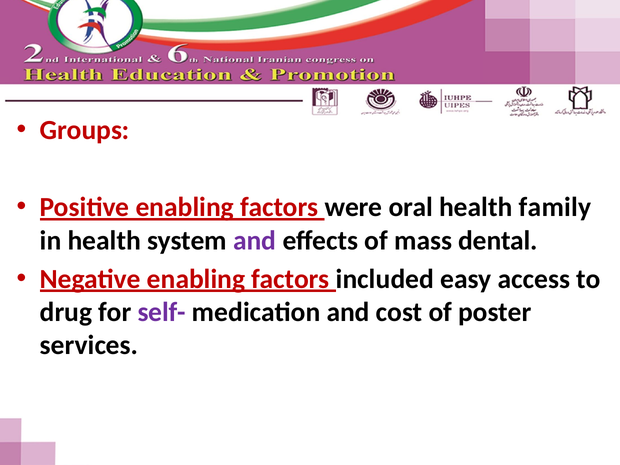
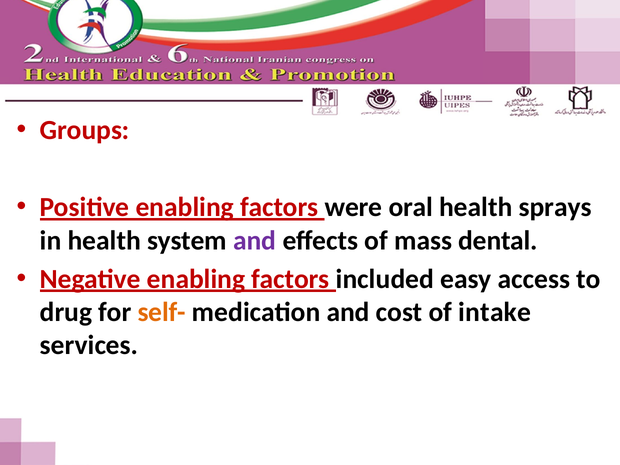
family: family -> sprays
self- colour: purple -> orange
poster: poster -> intake
